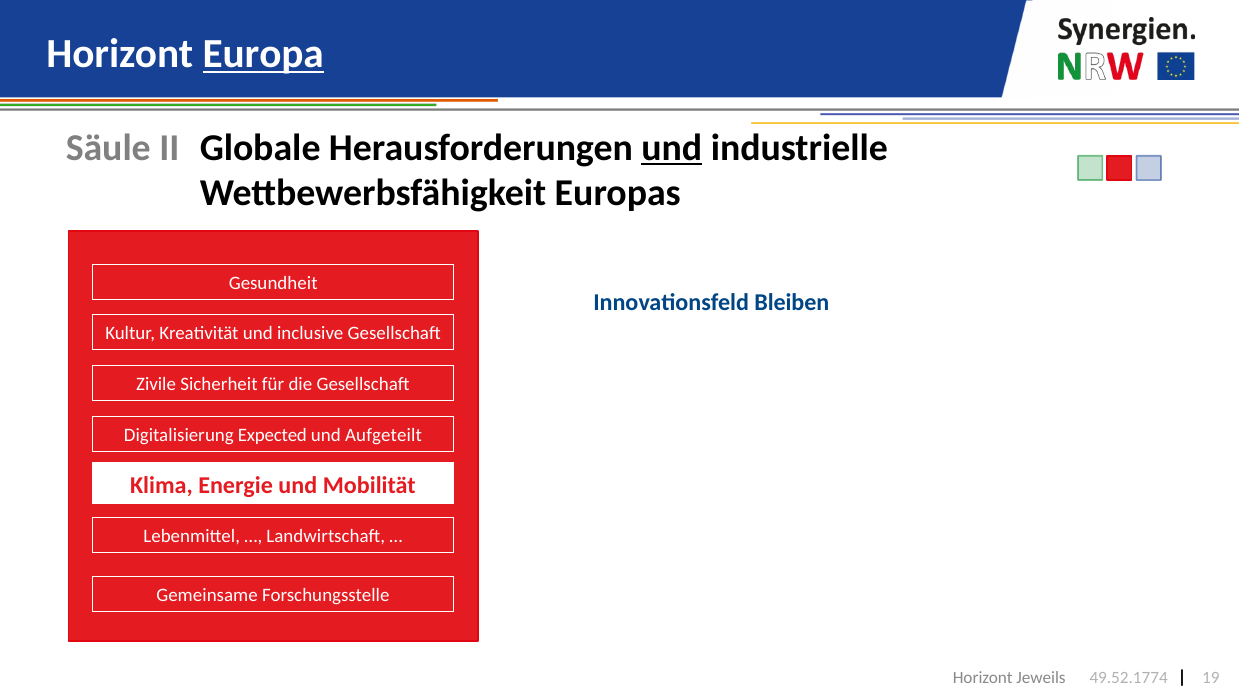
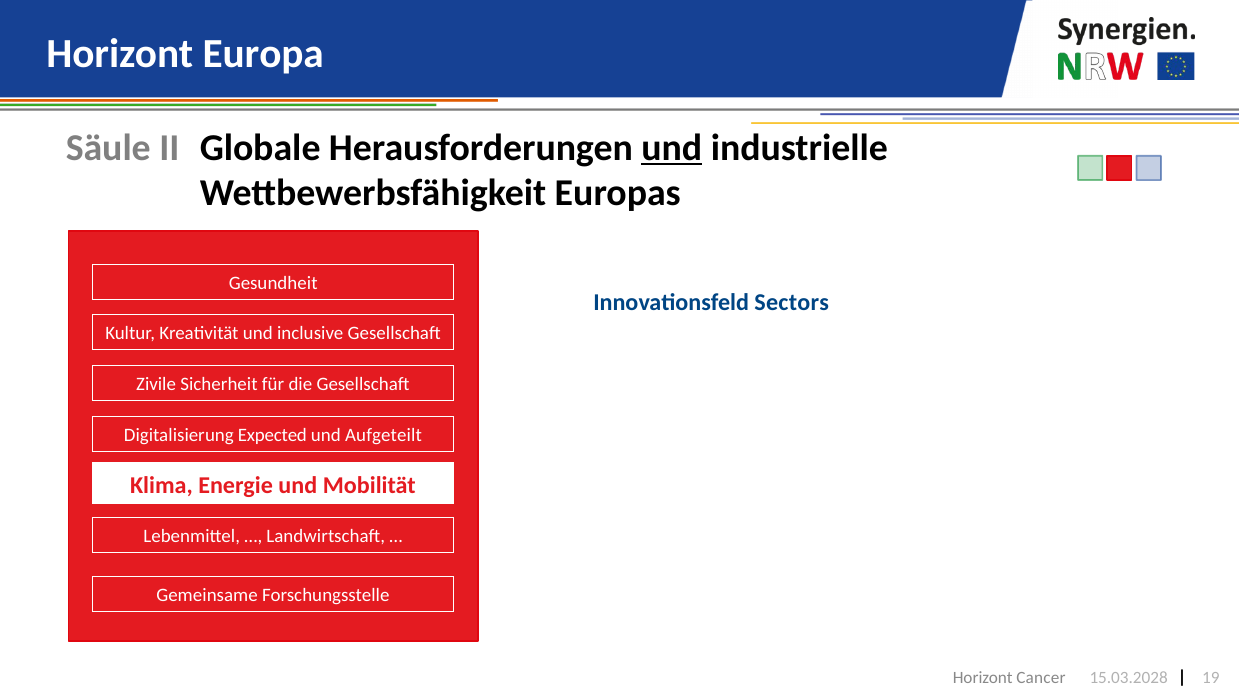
Europa underline: present -> none
Bleiben: Bleiben -> Sectors
Jeweils: Jeweils -> Cancer
49.52.1774: 49.52.1774 -> 15.03.2028
